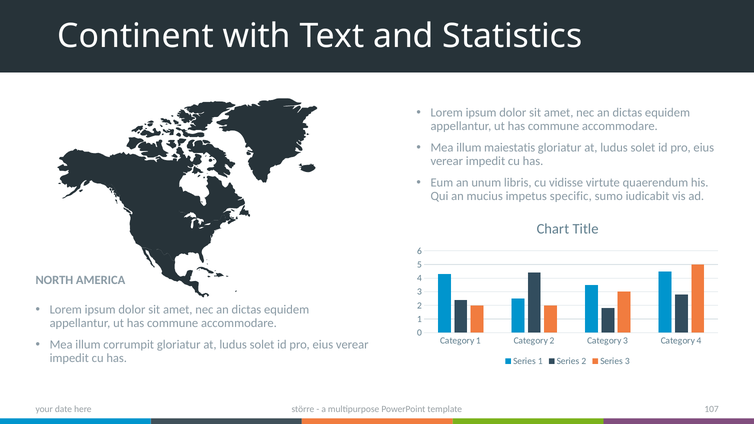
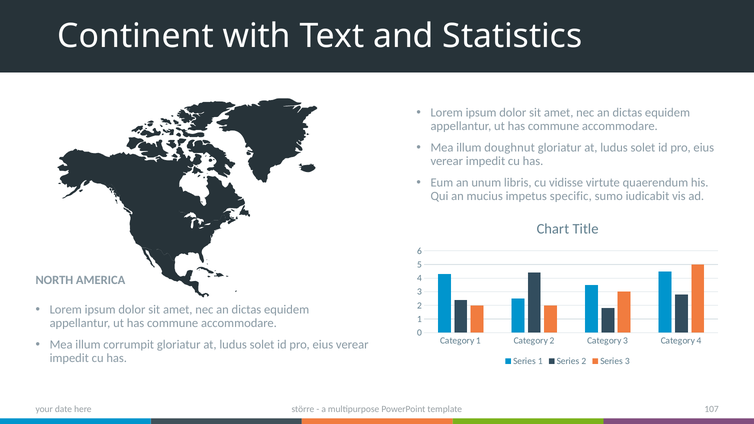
maiestatis: maiestatis -> doughnut
